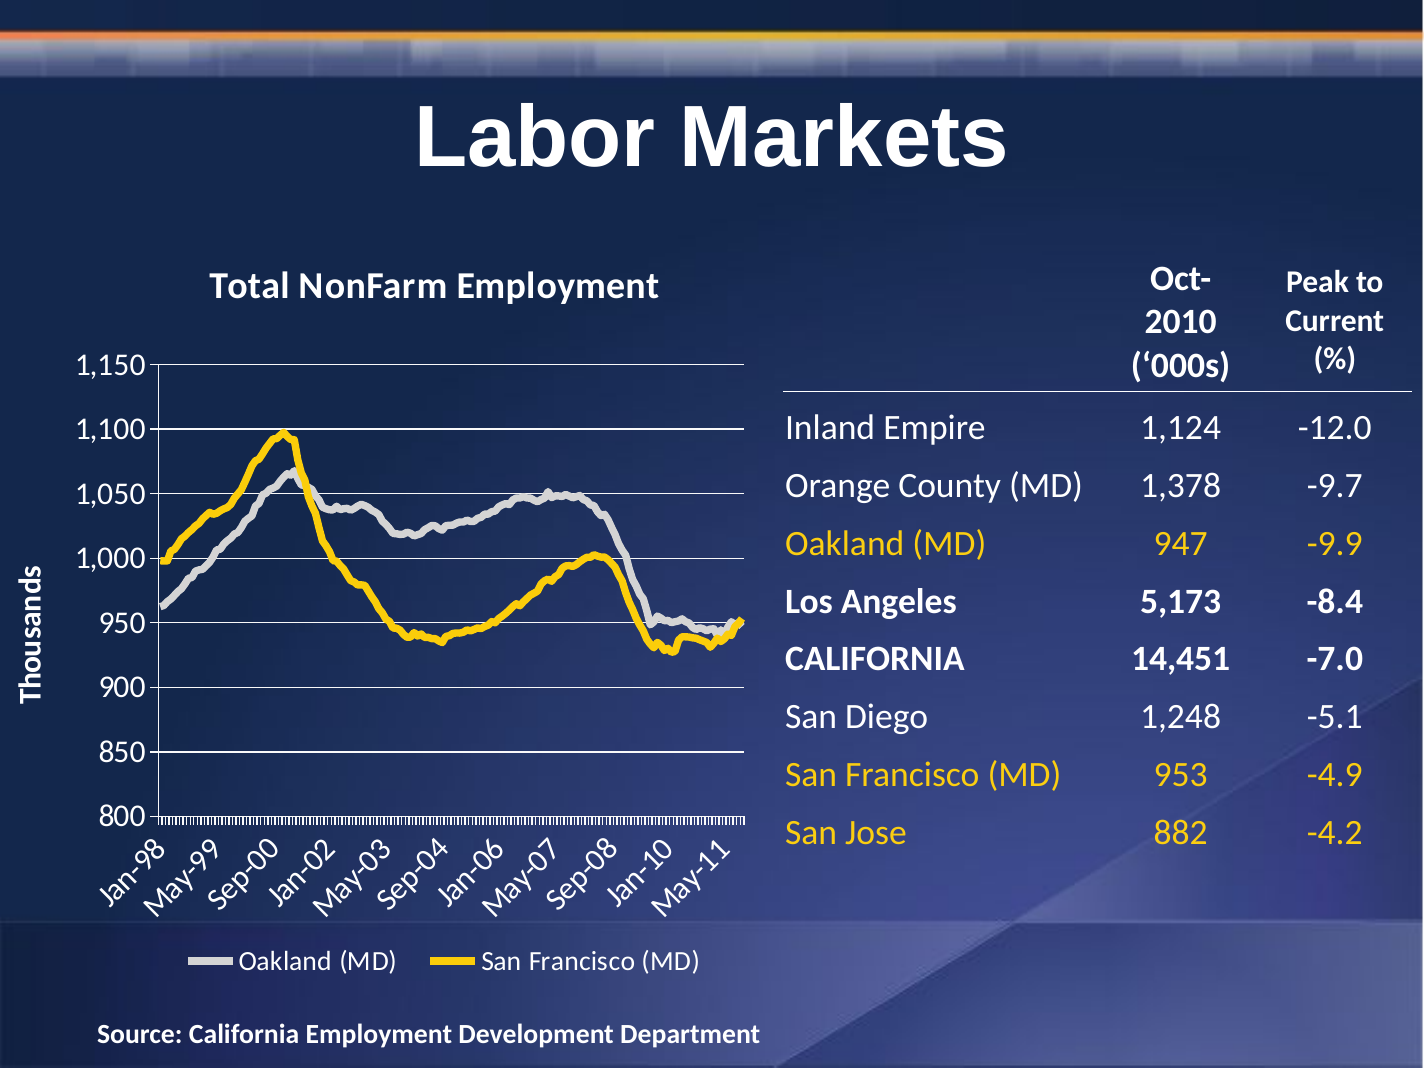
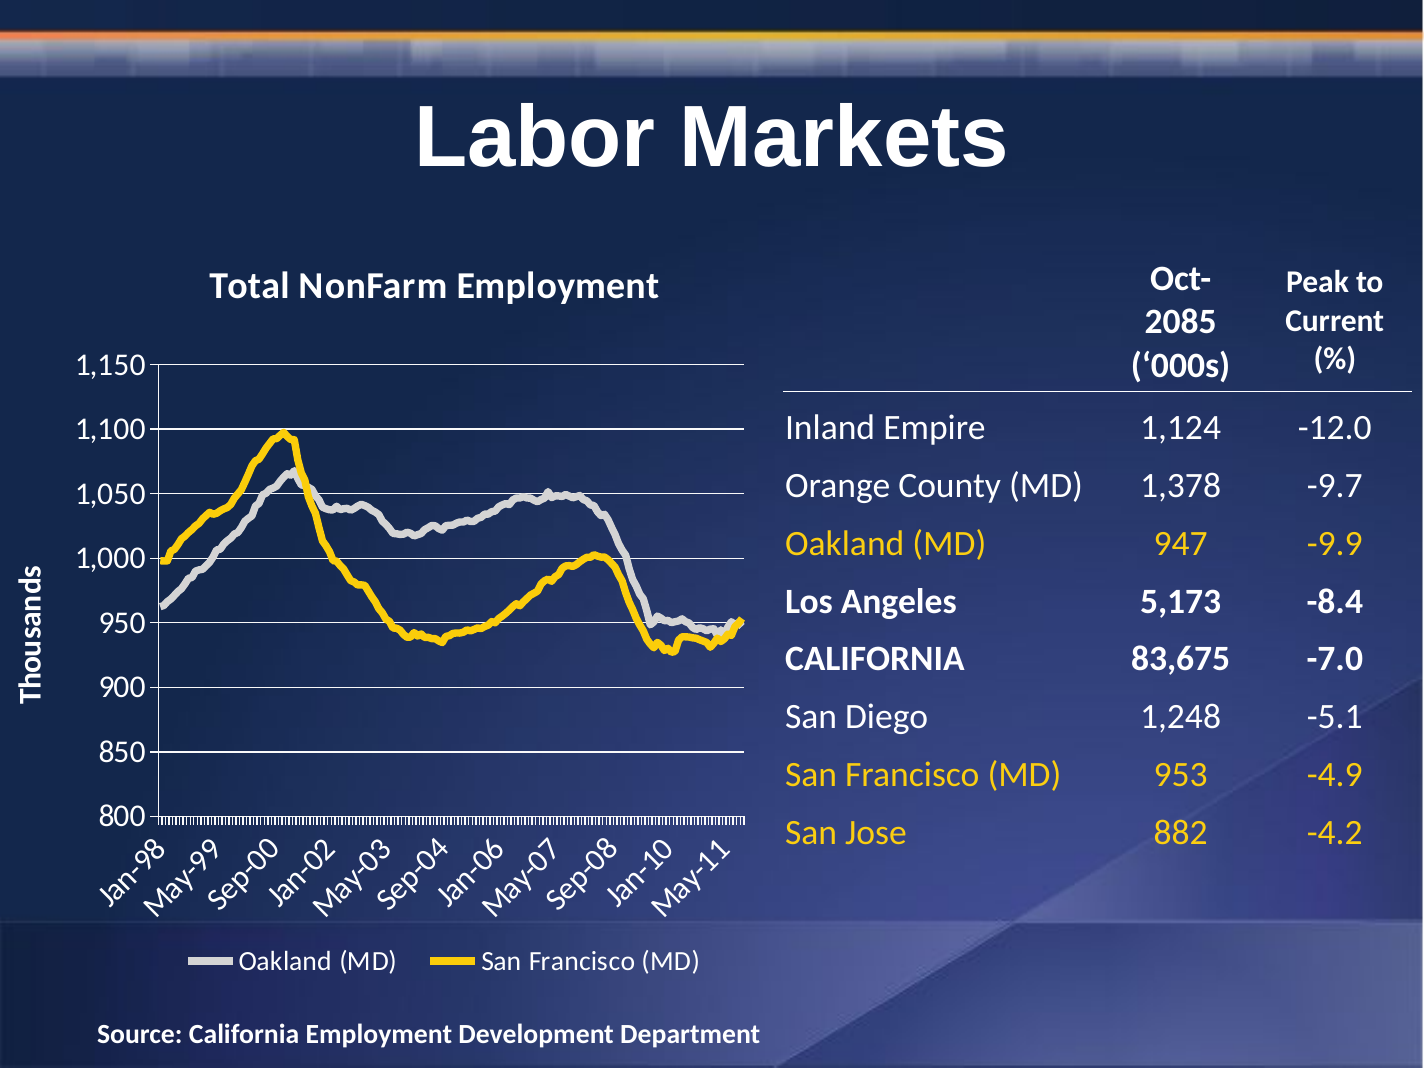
2010: 2010 -> 2085
14,451: 14,451 -> 83,675
